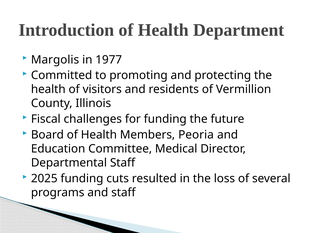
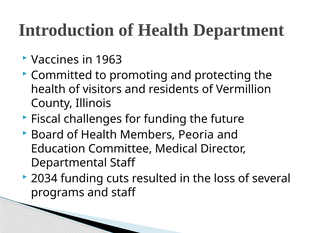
Margolis: Margolis -> Vaccines
1977: 1977 -> 1963
2025: 2025 -> 2034
